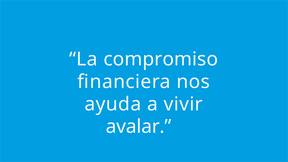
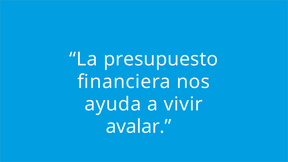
compromiso: compromiso -> presupuesto
